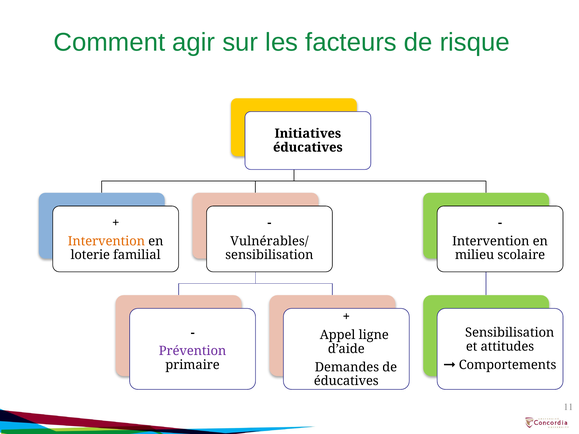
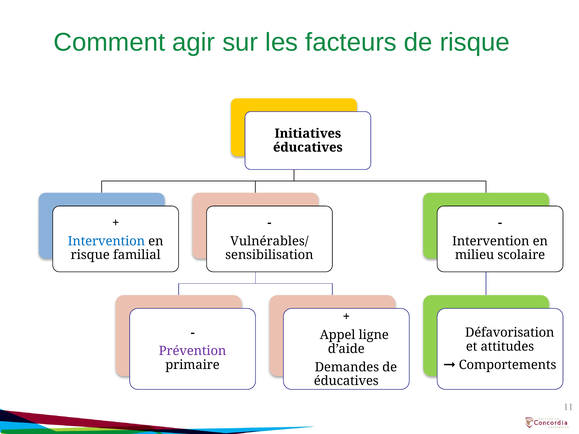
Intervention at (106, 241) colour: orange -> blue
loterie at (90, 255): loterie -> risque
Sensibilisation at (510, 333): Sensibilisation -> Défavorisation
